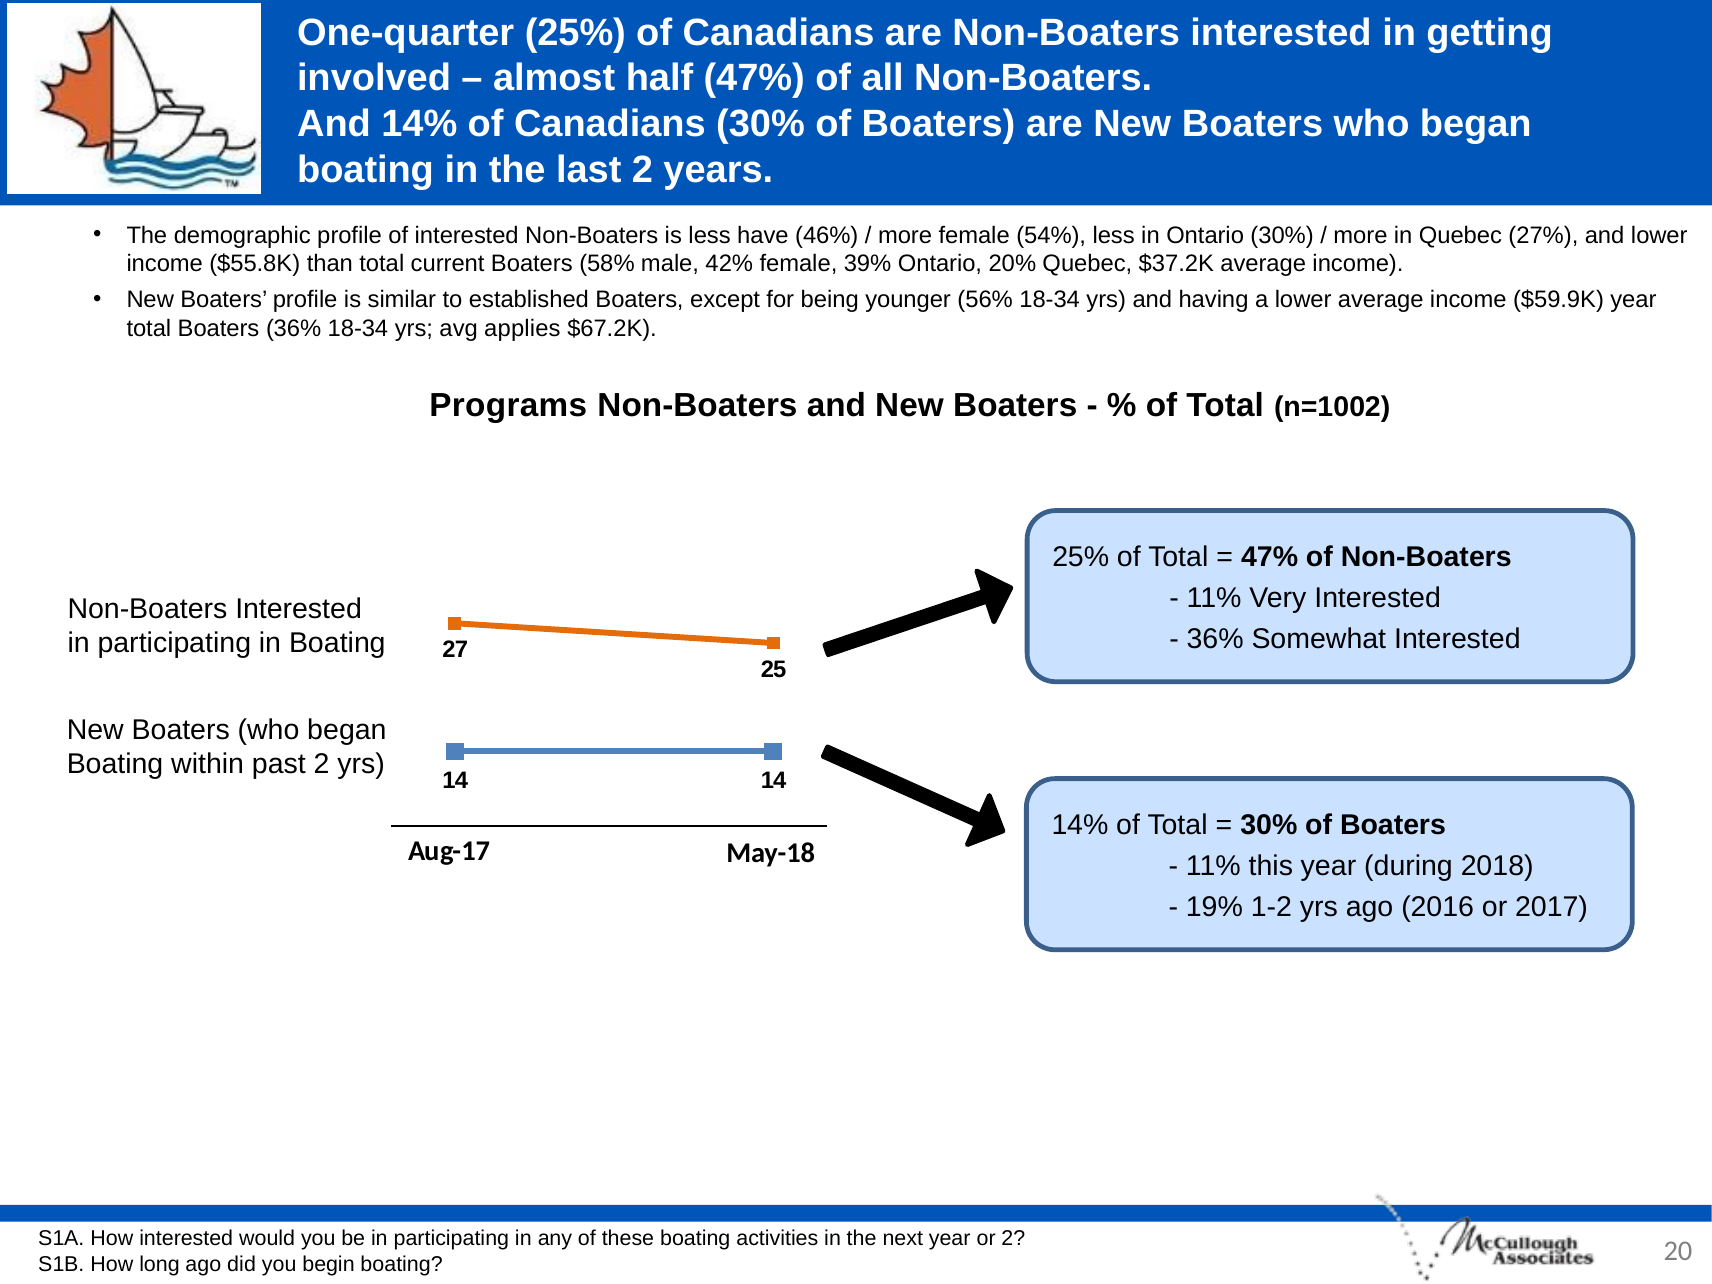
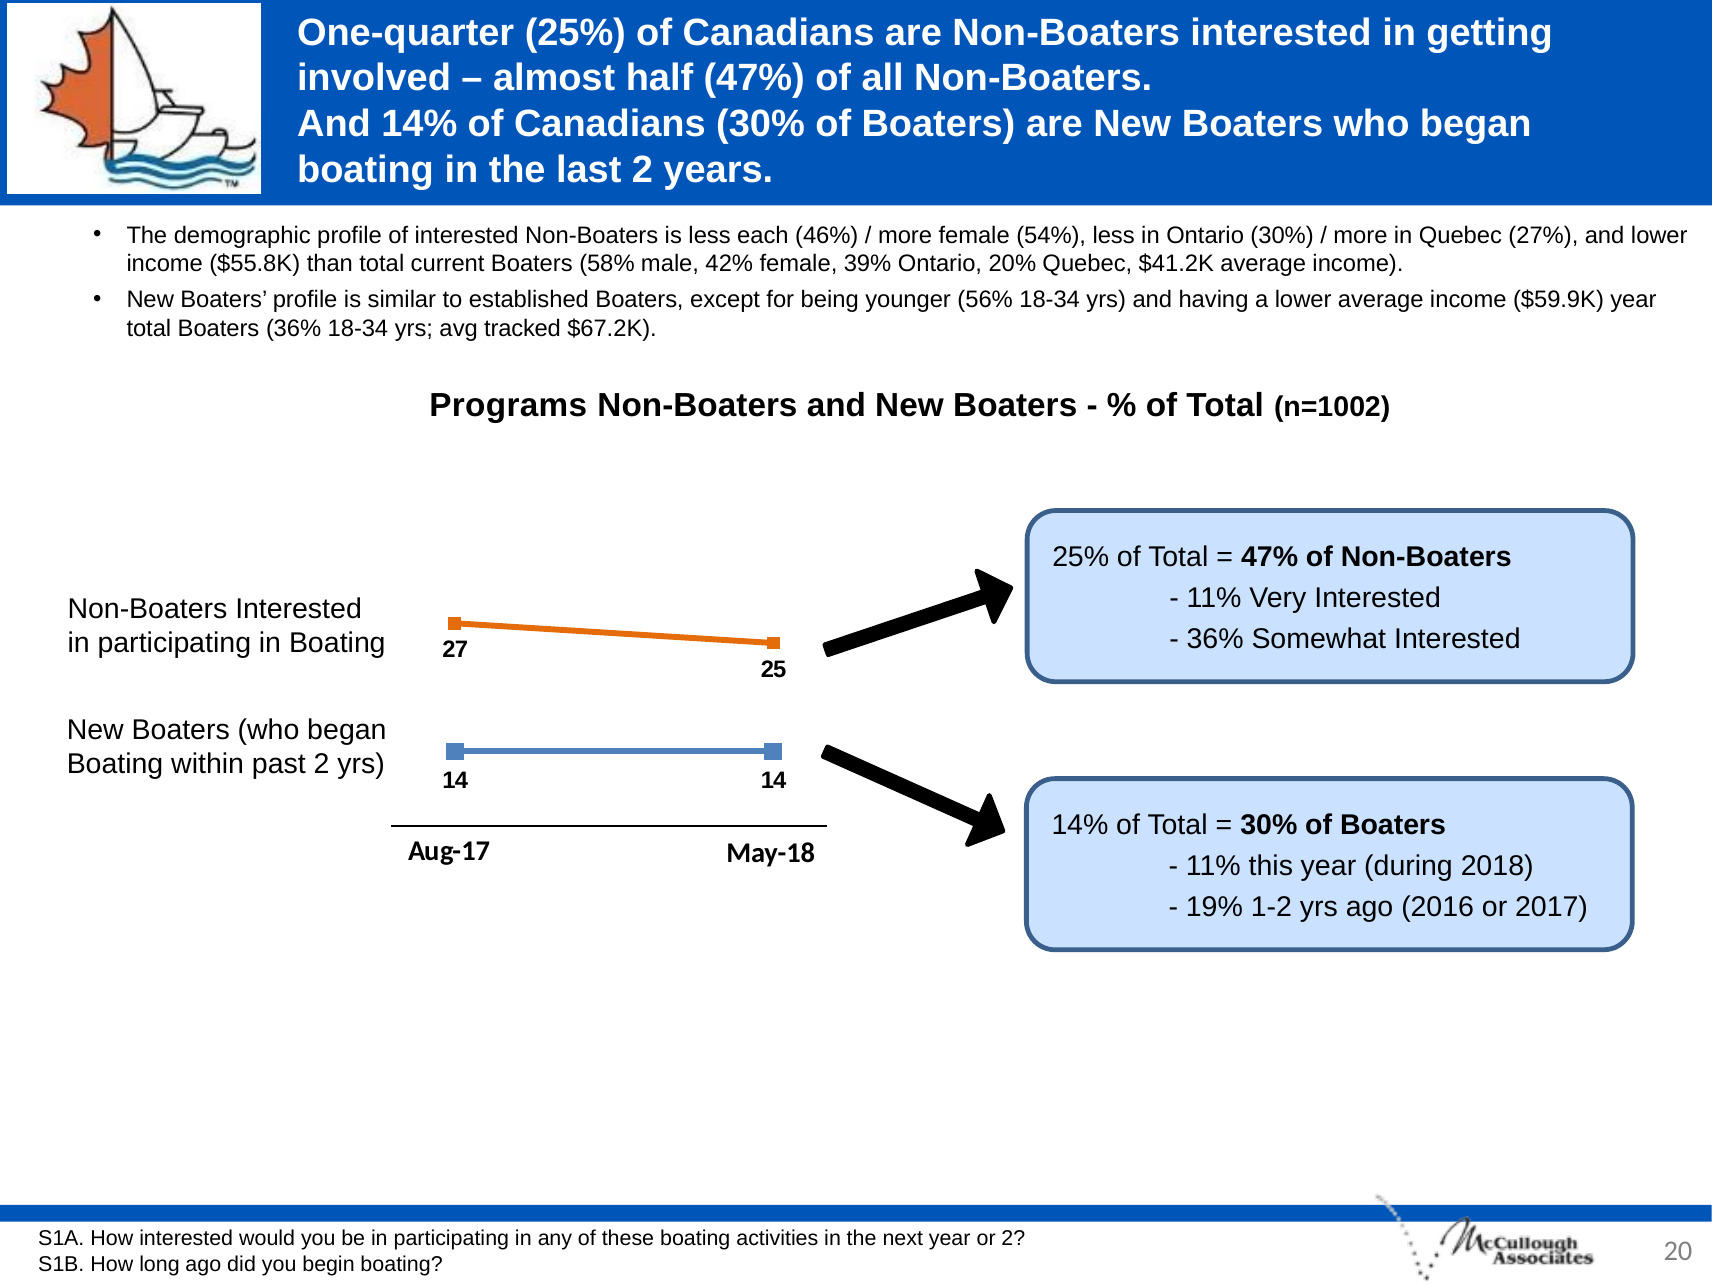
have: have -> each
$37.2K: $37.2K -> $41.2K
applies: applies -> tracked
